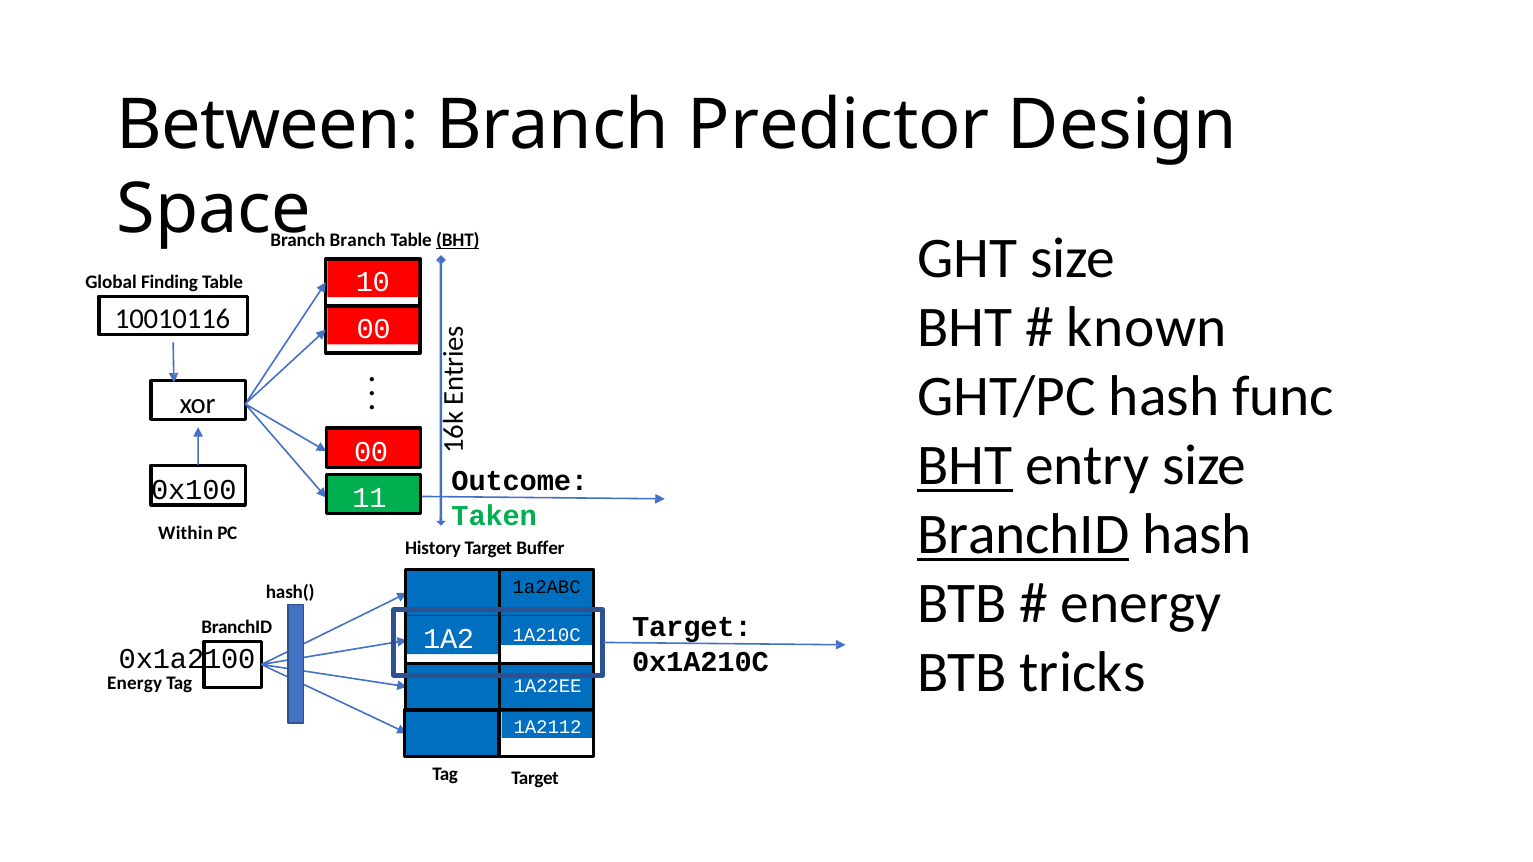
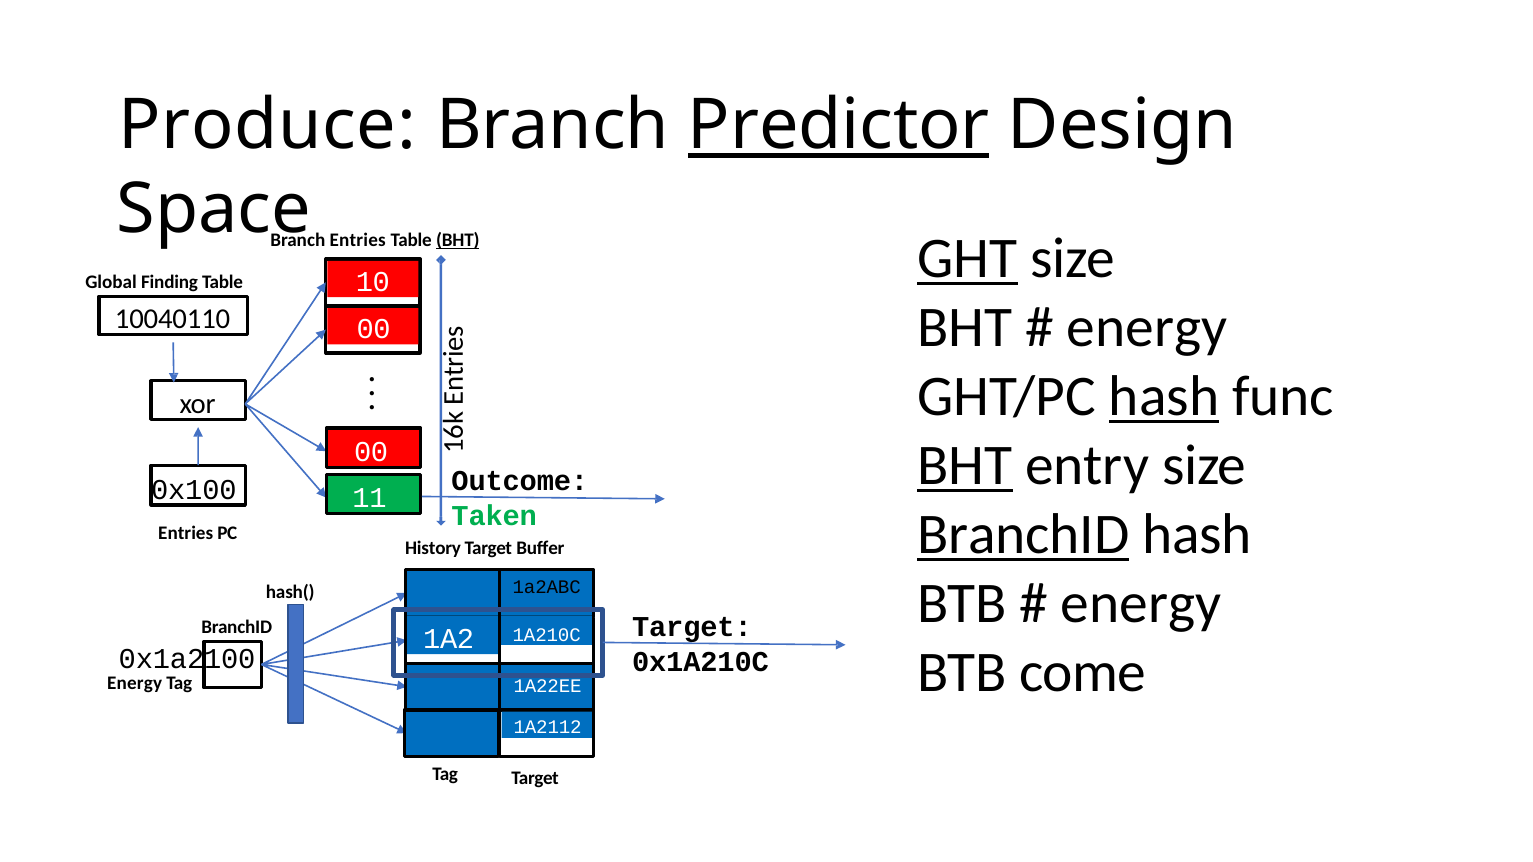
Between: Between -> Produce
Predictor underline: none -> present
Branch at (358, 241): Branch -> Entries
GHT underline: none -> present
known at (1147, 328): known -> energy
10010116: 10010116 -> 10040110
hash at (1164, 397) underline: none -> present
Within at (186, 533): Within -> Entries
tricks: tricks -> come
